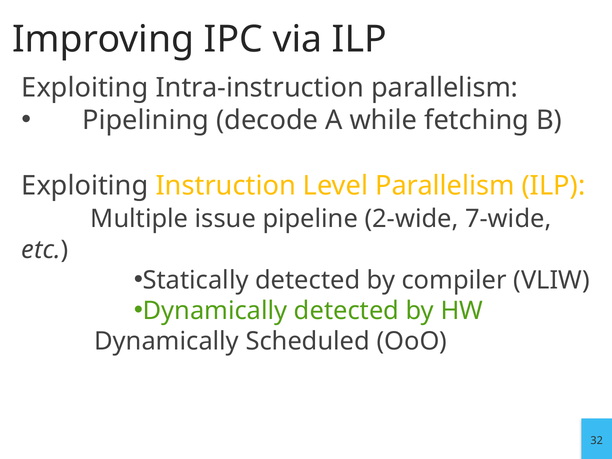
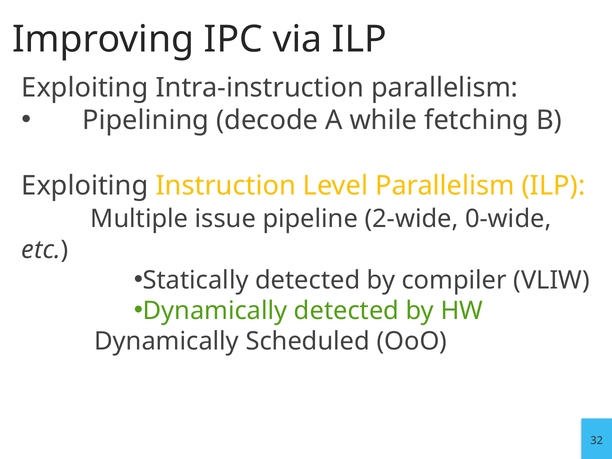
7-wide: 7-wide -> 0-wide
